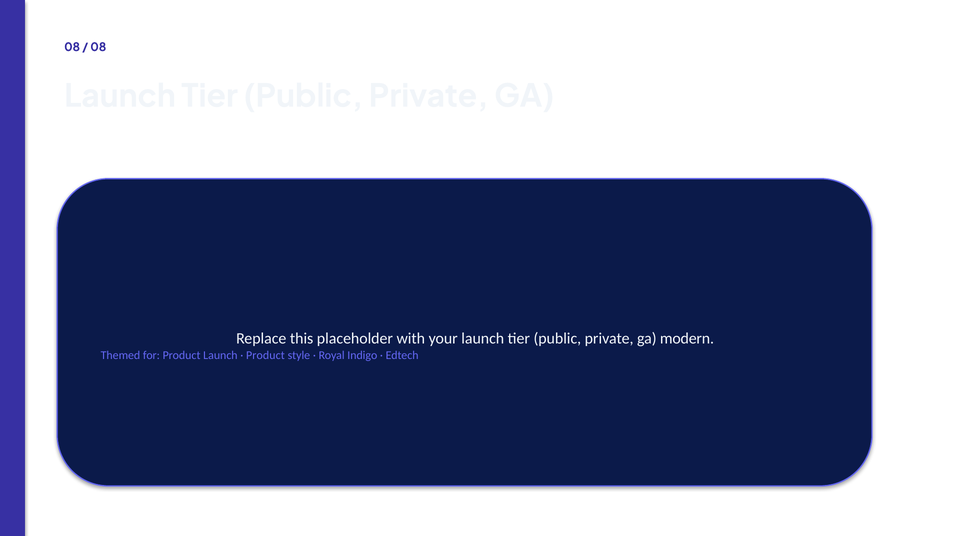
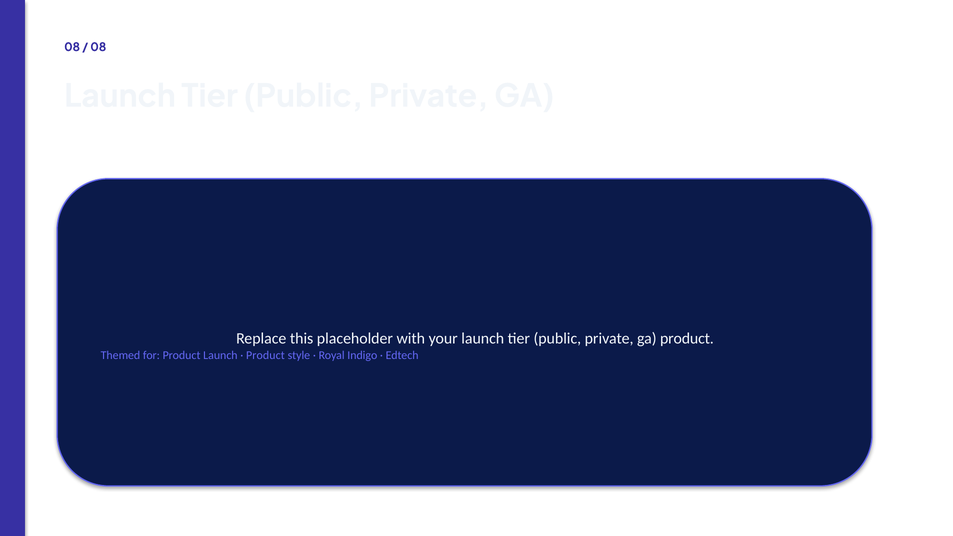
ga modern: modern -> product
